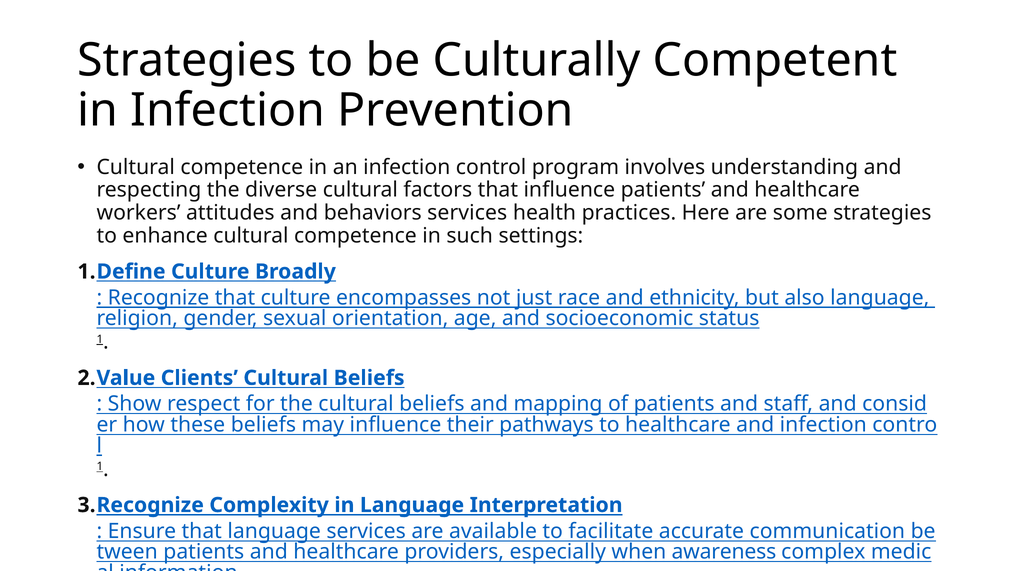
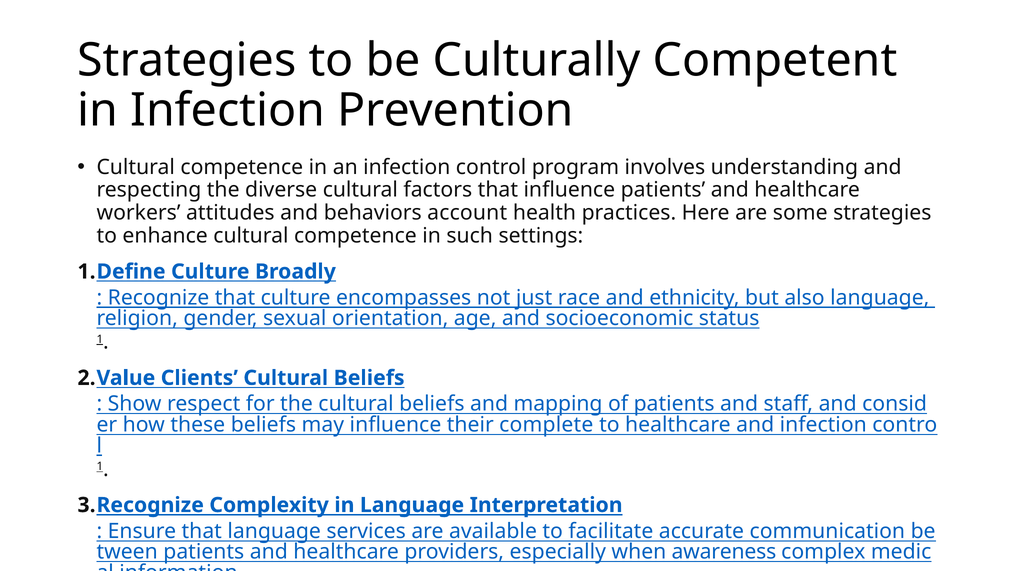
behaviors services: services -> account
pathways: pathways -> complete
